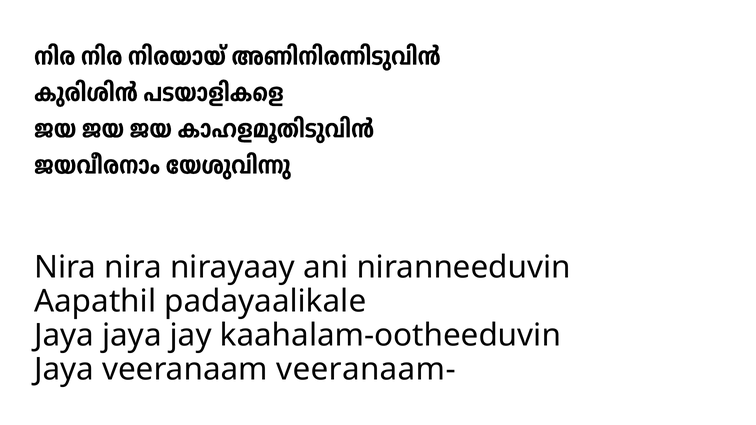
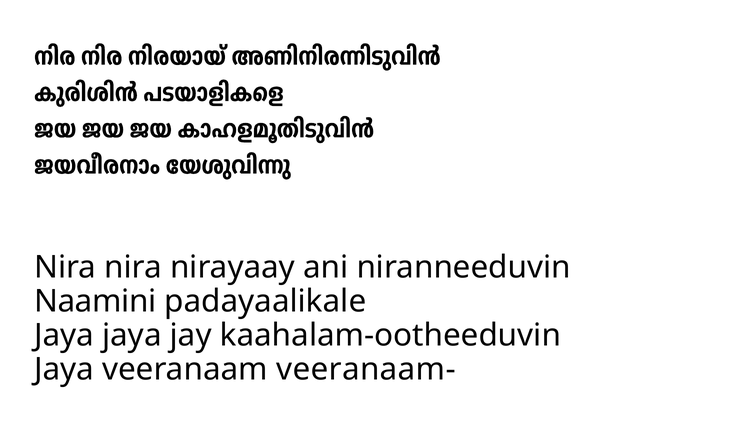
Aapathil: Aapathil -> Naamini
